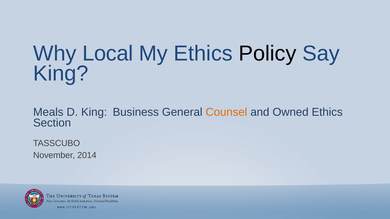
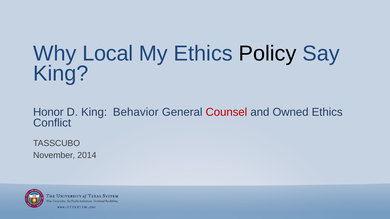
Meals: Meals -> Honor
Business: Business -> Behavior
Counsel colour: orange -> red
Section: Section -> Conflict
